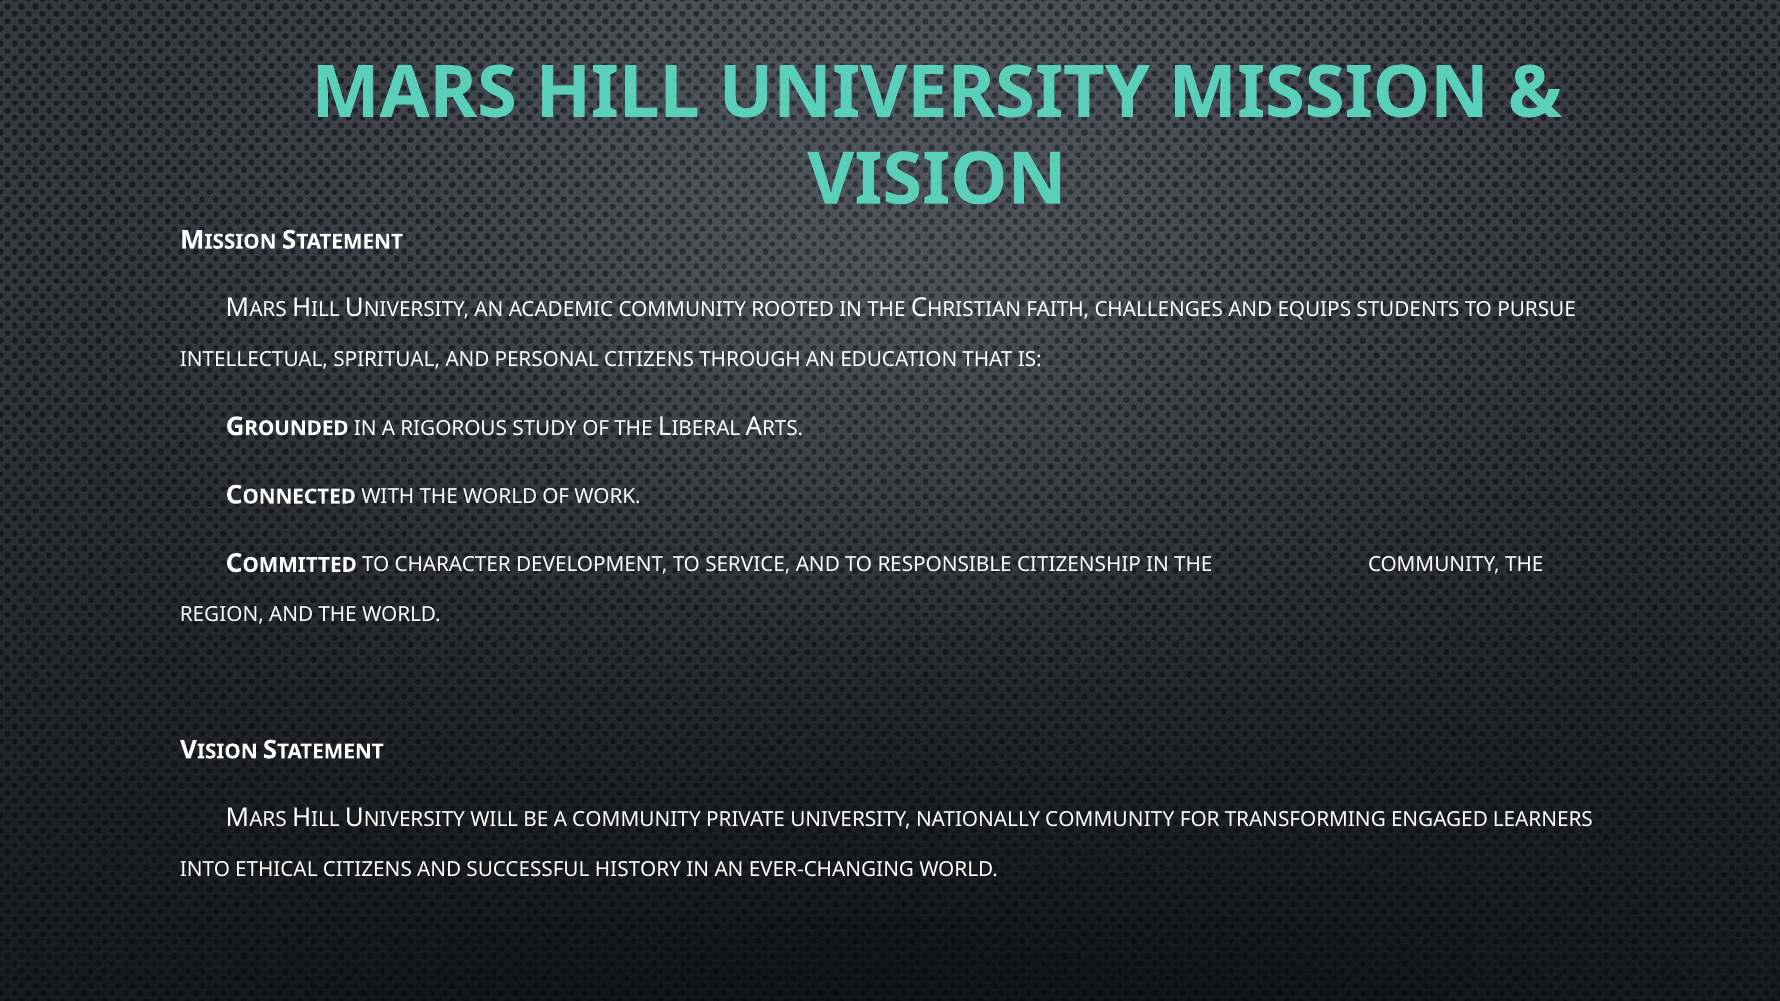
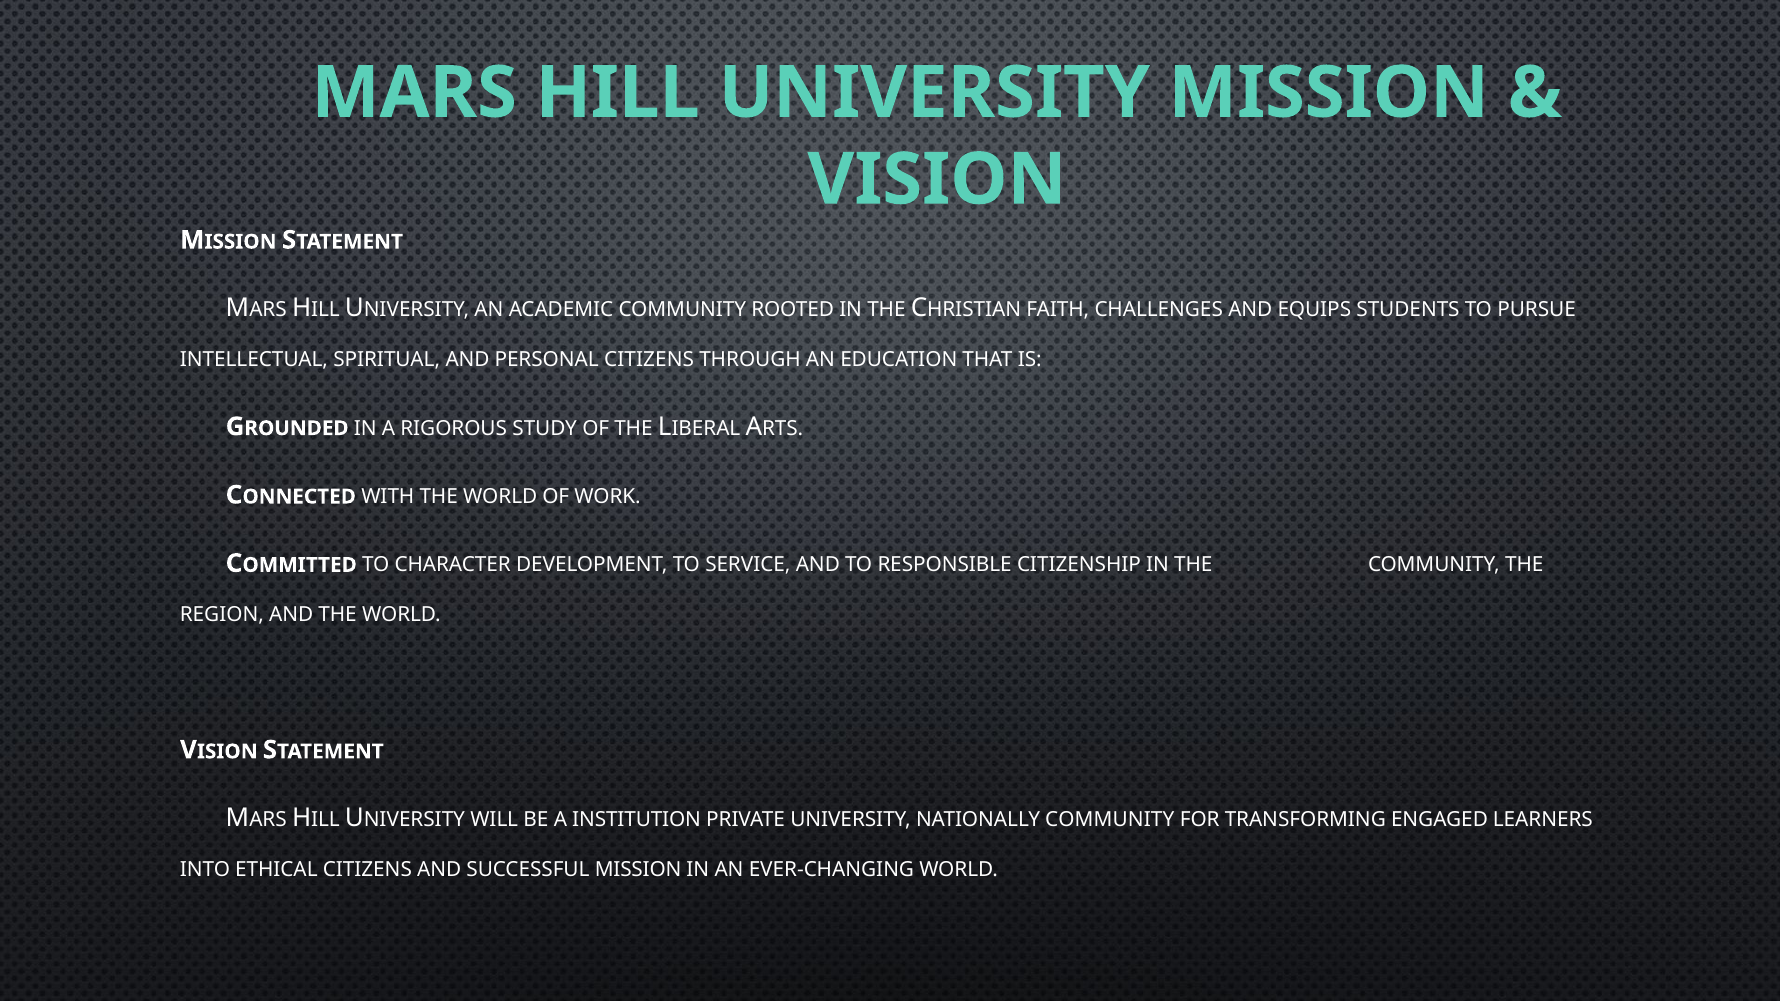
A COMMUNITY: COMMUNITY -> INSTITUTION
SUCCESSFUL HISTORY: HISTORY -> MISSION
